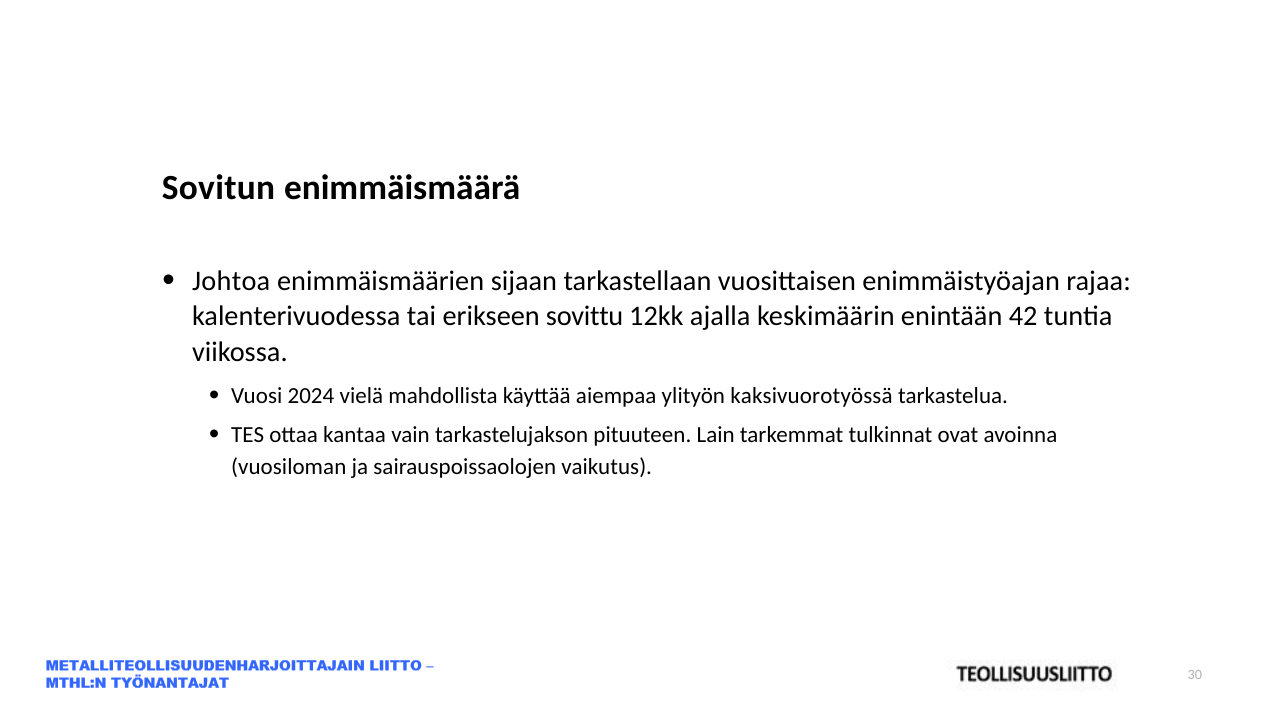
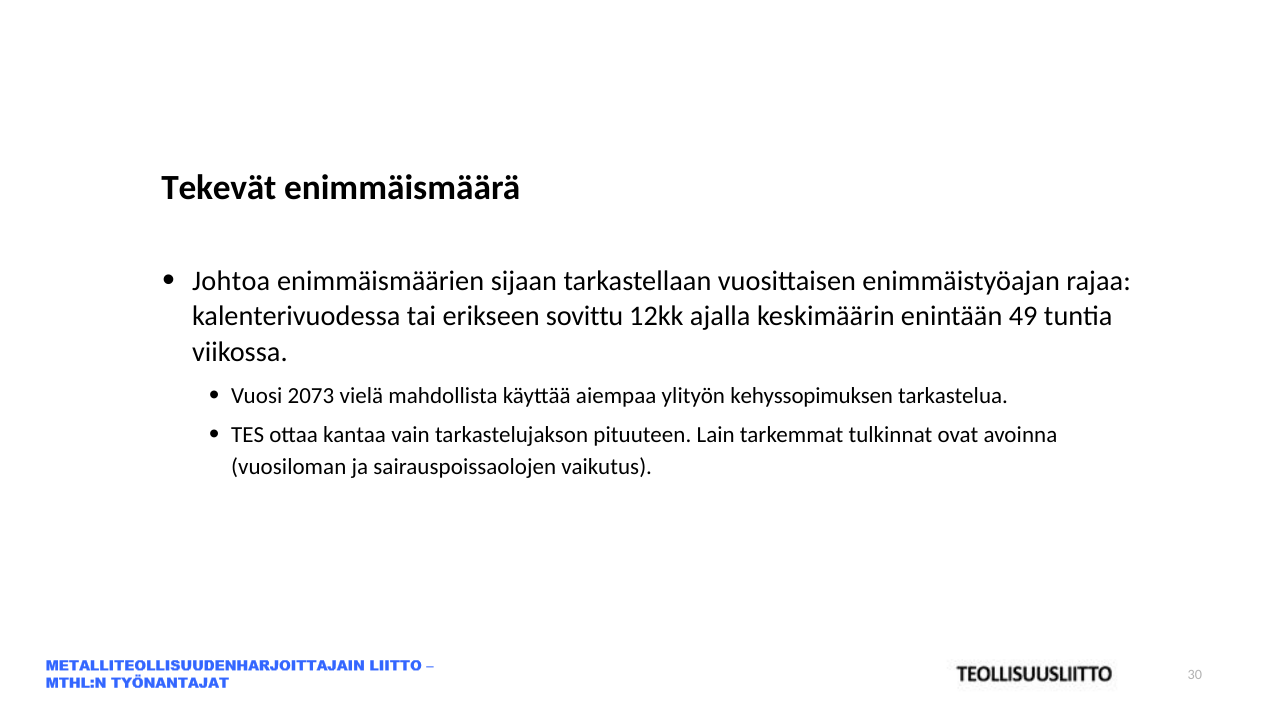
Sovitun: Sovitun -> Tekevät
42: 42 -> 49
2024: 2024 -> 2073
kaksivuorotyössä: kaksivuorotyössä -> kehyssopimuksen
